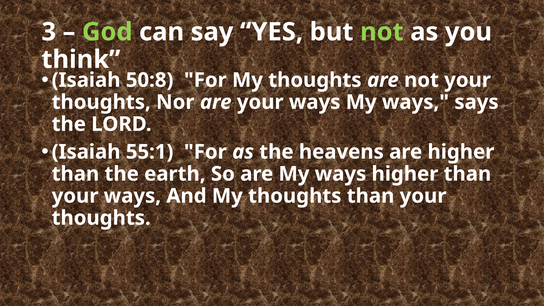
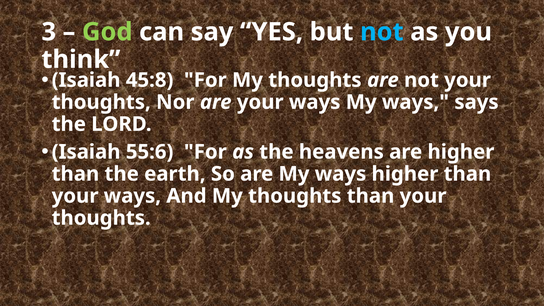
not at (382, 32) colour: light green -> light blue
50:8: 50:8 -> 45:8
55:1: 55:1 -> 55:6
